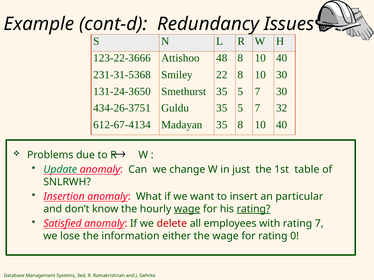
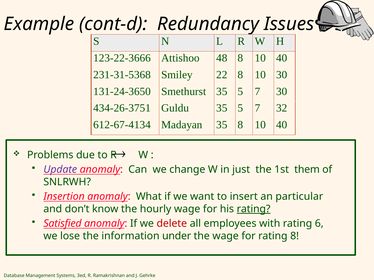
Update colour: green -> purple
table: table -> them
wage at (187, 209) underline: present -> none
rating 7: 7 -> 6
either: either -> under
rating 0: 0 -> 8
